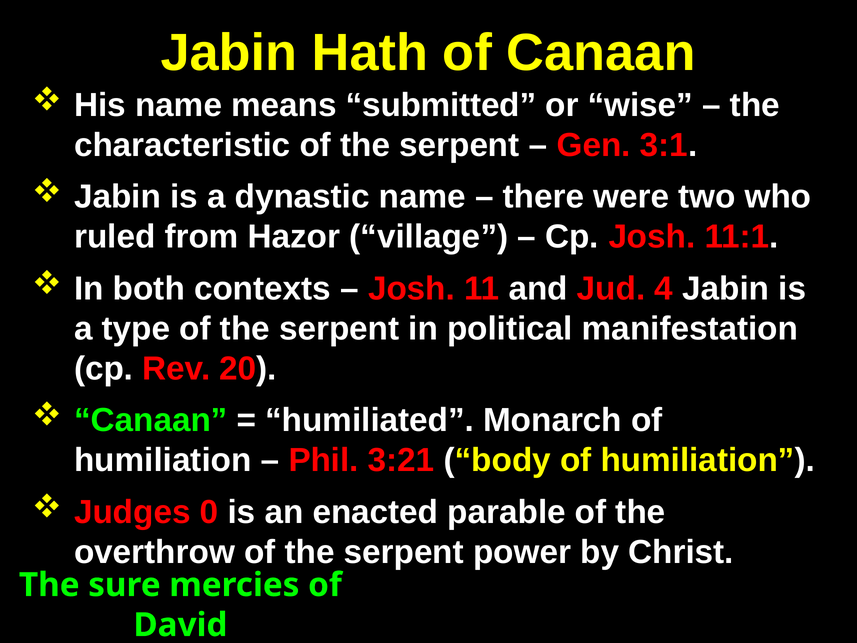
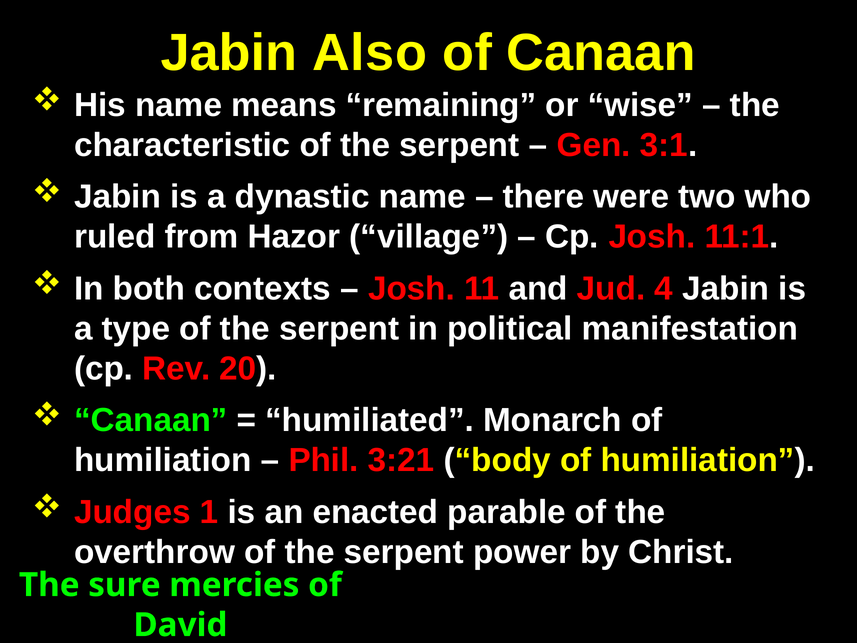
Hath: Hath -> Also
submitted: submitted -> remaining
0: 0 -> 1
